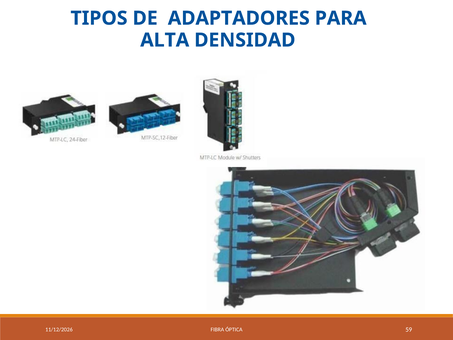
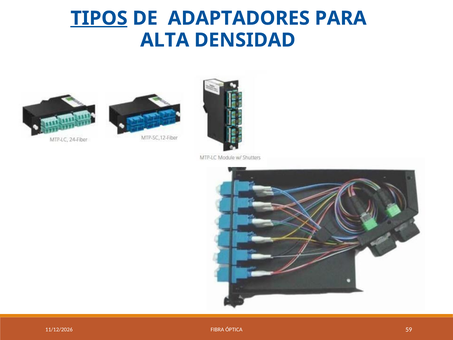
TIPOS underline: none -> present
